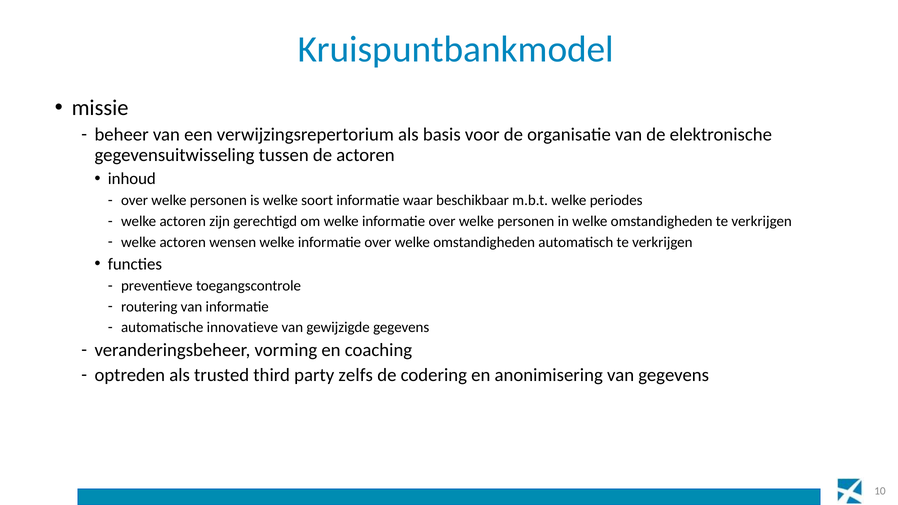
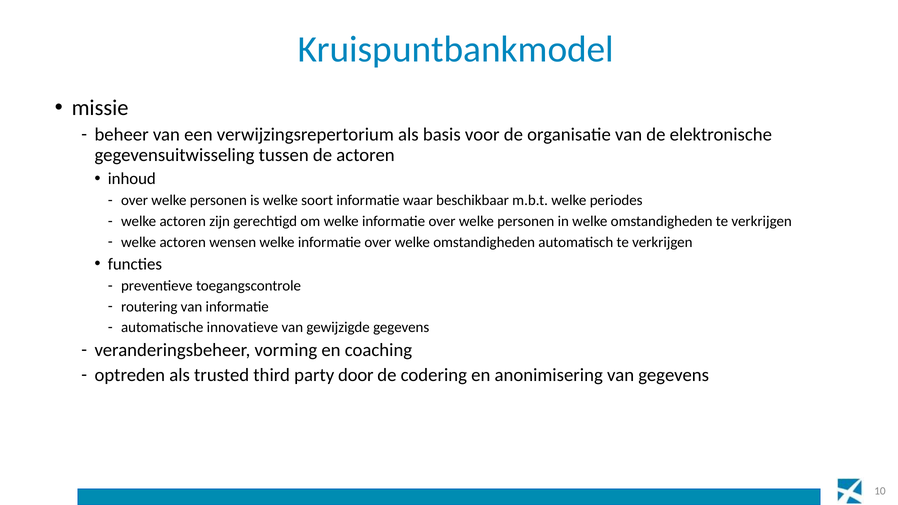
zelfs: zelfs -> door
